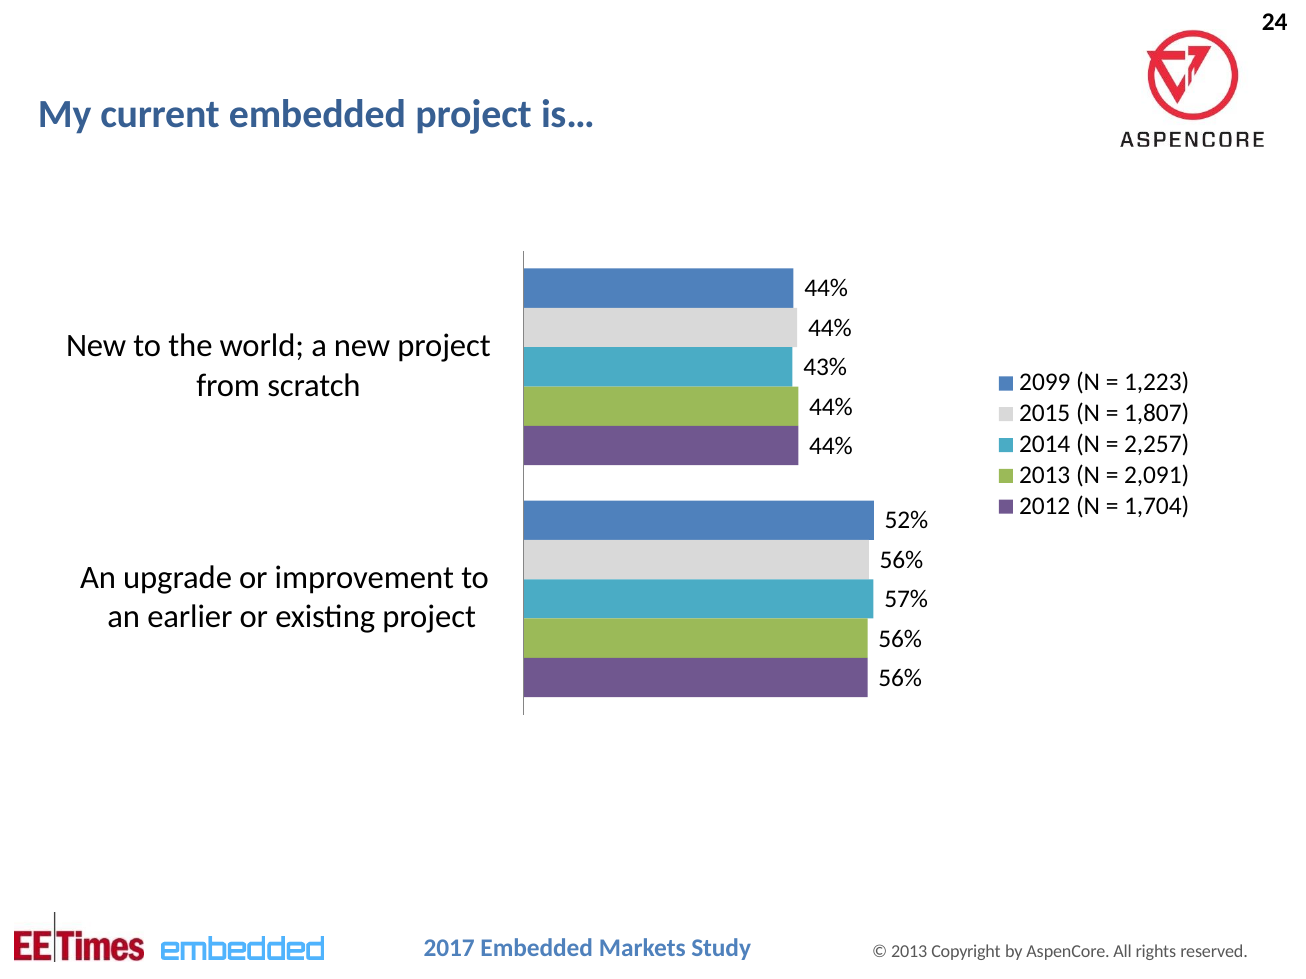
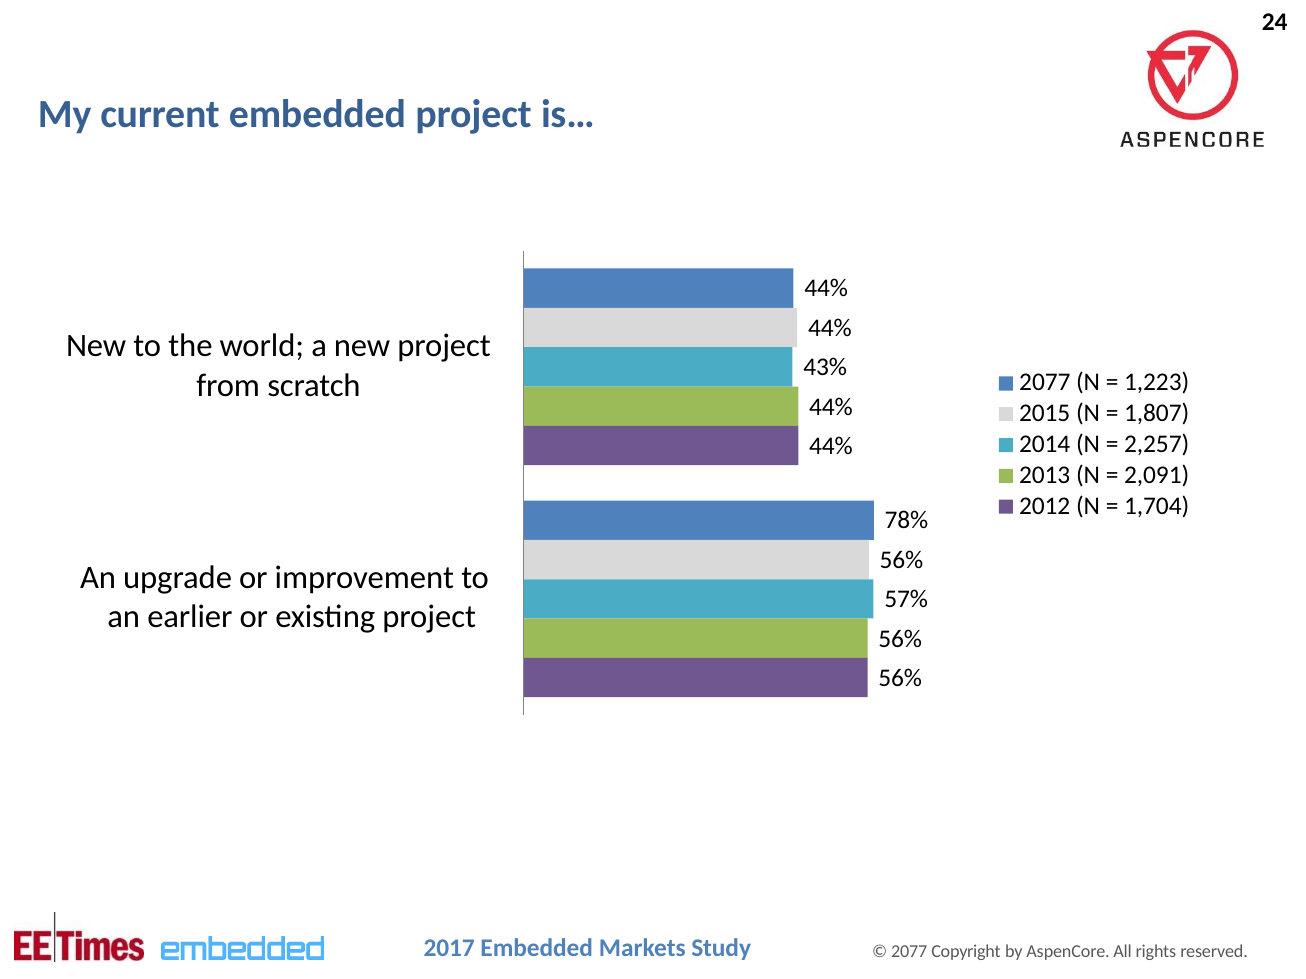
2099 at (1045, 383): 2099 -> 2077
52%: 52% -> 78%
2013 at (909, 952): 2013 -> 2077
